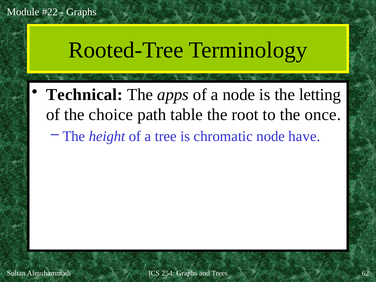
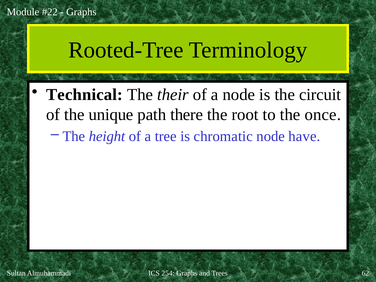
apps: apps -> their
letting: letting -> circuit
choice: choice -> unique
table: table -> there
